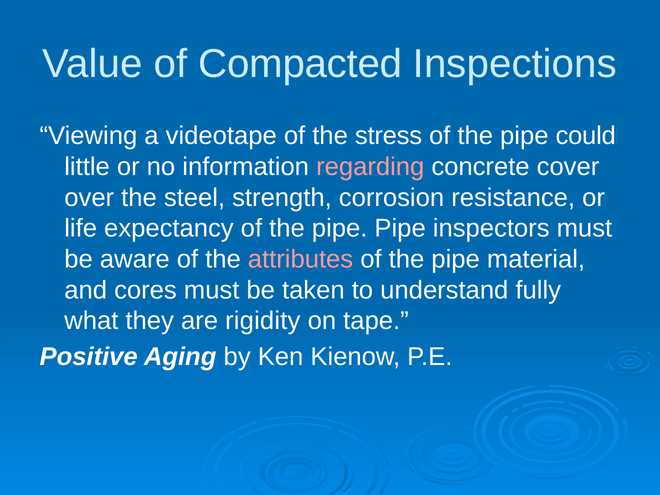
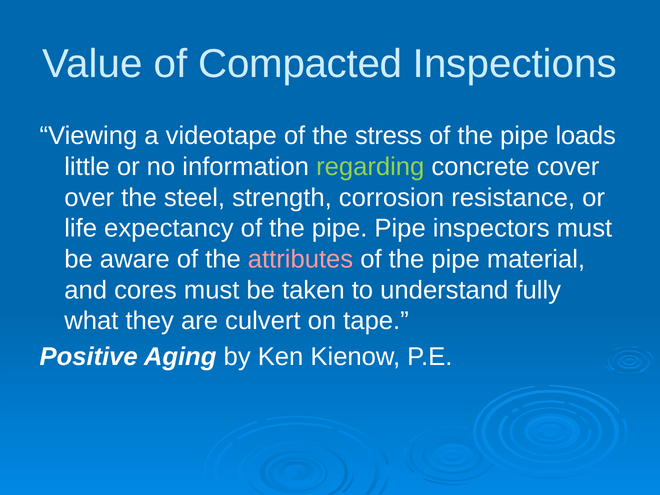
could: could -> loads
regarding colour: pink -> light green
rigidity: rigidity -> culvert
